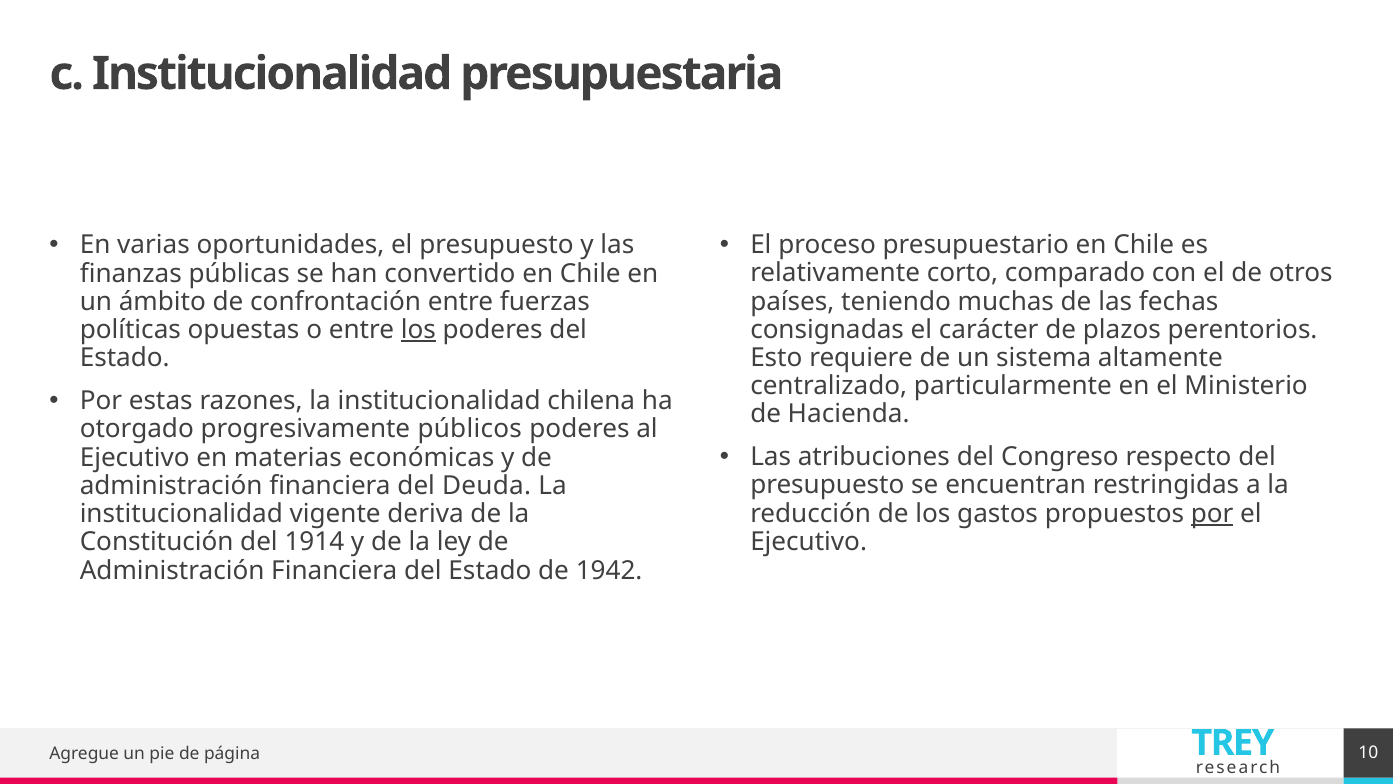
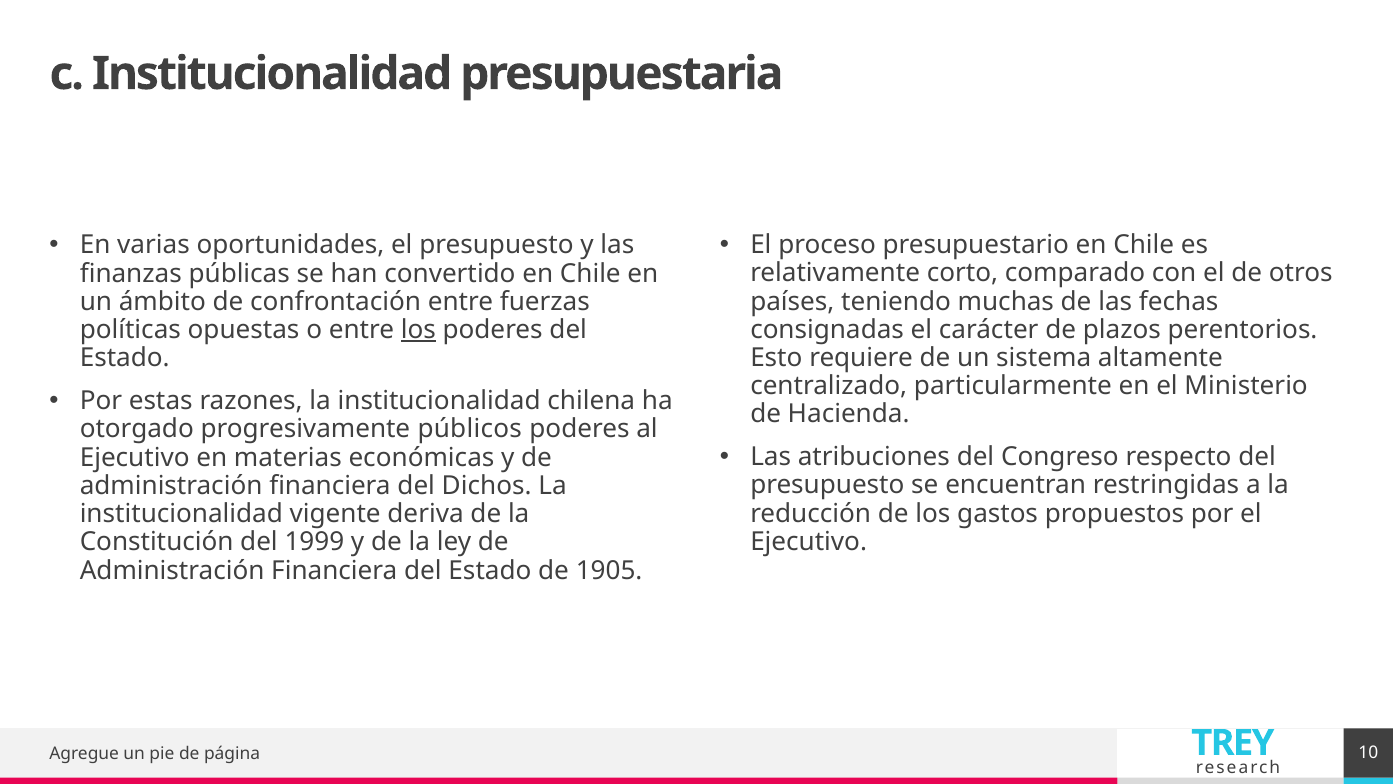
Deuda: Deuda -> Dichos
por at (1212, 513) underline: present -> none
1914: 1914 -> 1999
1942: 1942 -> 1905
